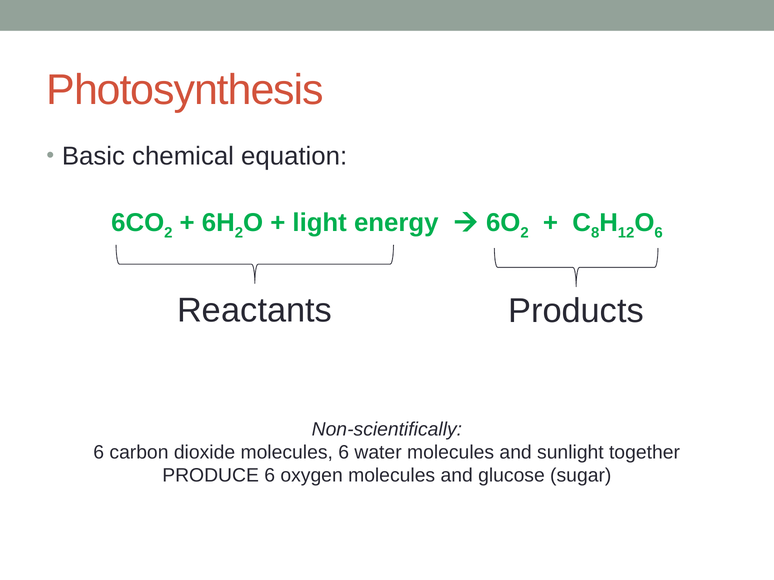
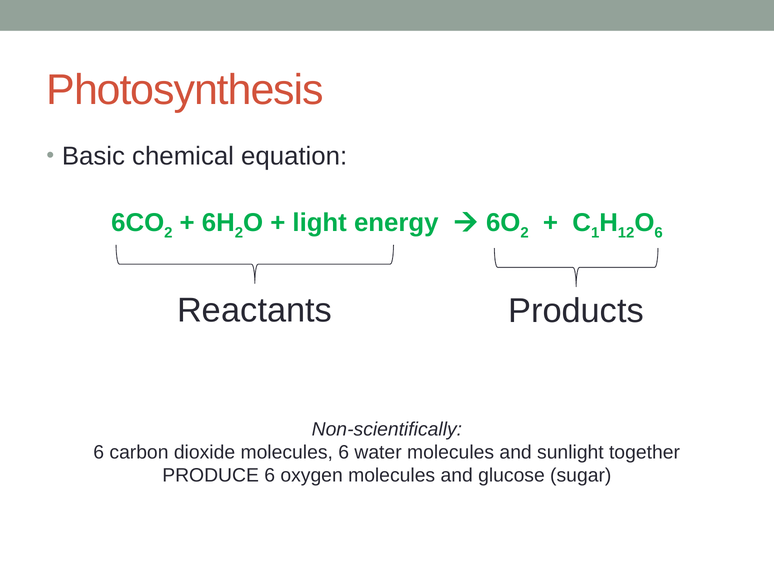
8: 8 -> 1
